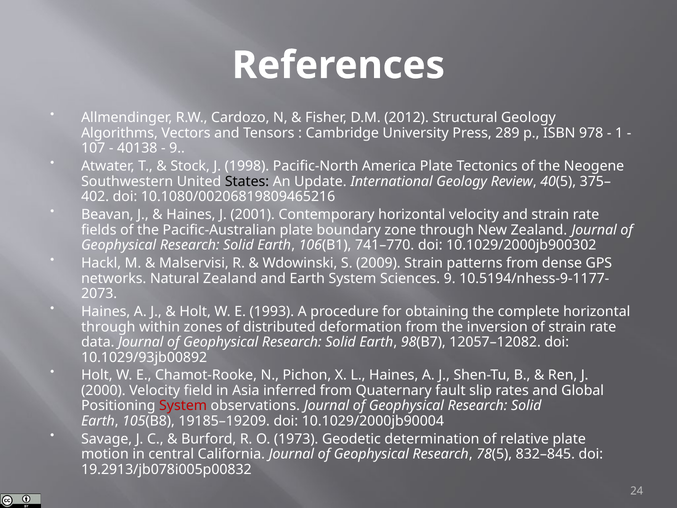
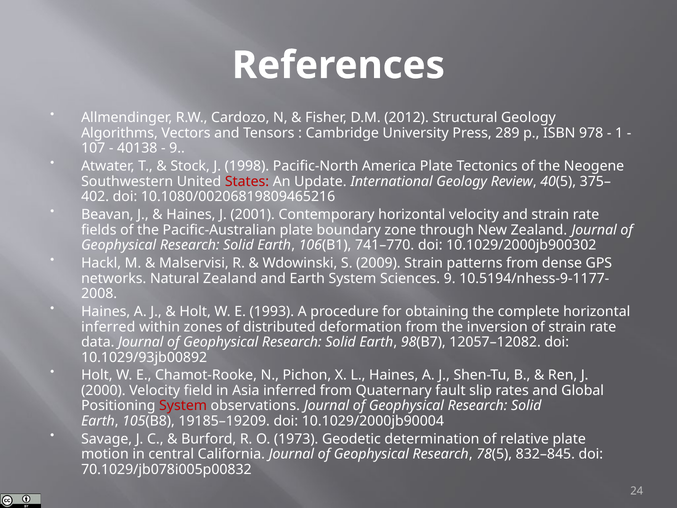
States colour: black -> red
2073: 2073 -> 2008
through at (108, 327): through -> inferred
19.2913/jb078i005p00832: 19.2913/jb078i005p00832 -> 70.1029/jb078i005p00832
